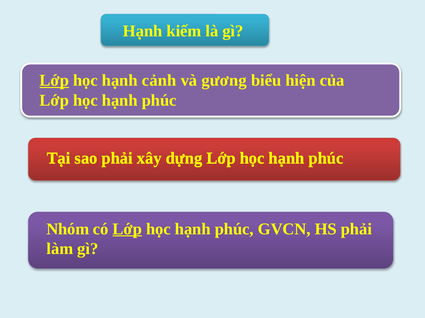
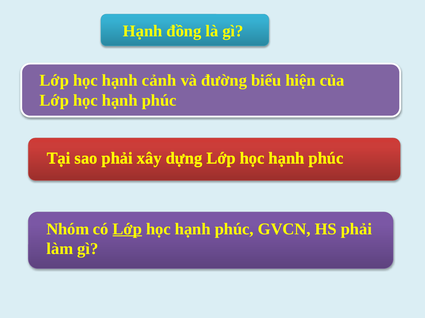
kiếm: kiếm -> đồng
Lớp at (54, 81) underline: present -> none
gương: gương -> đường
